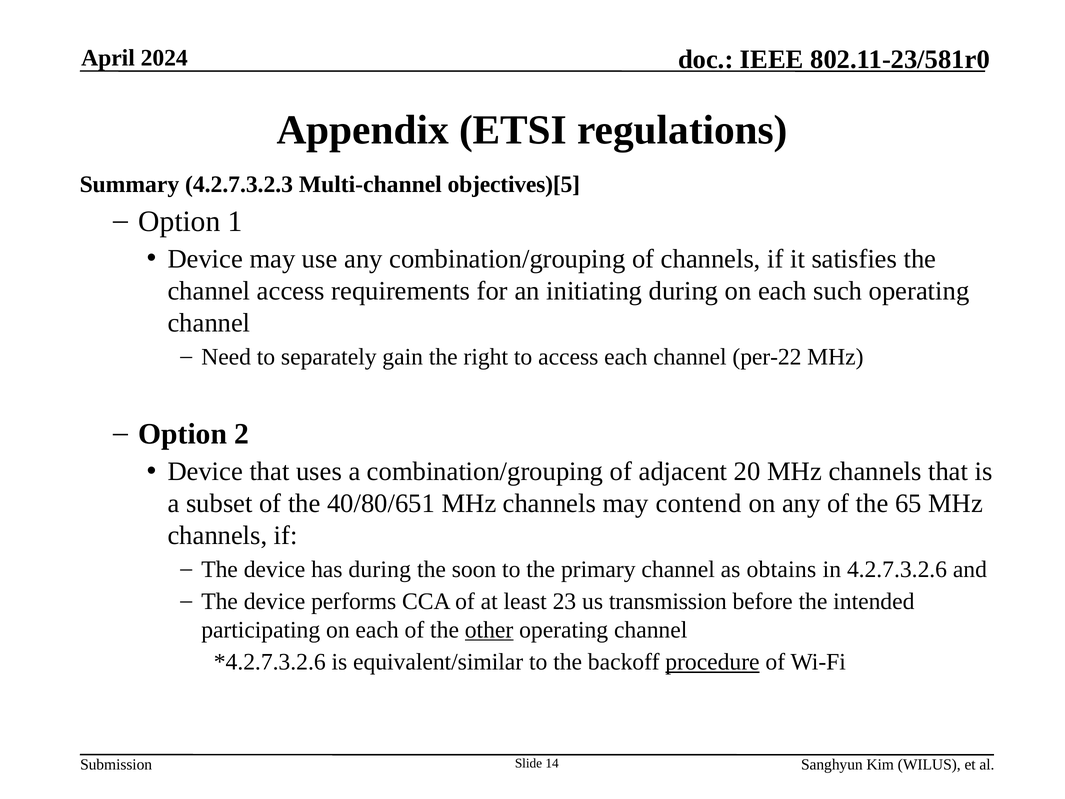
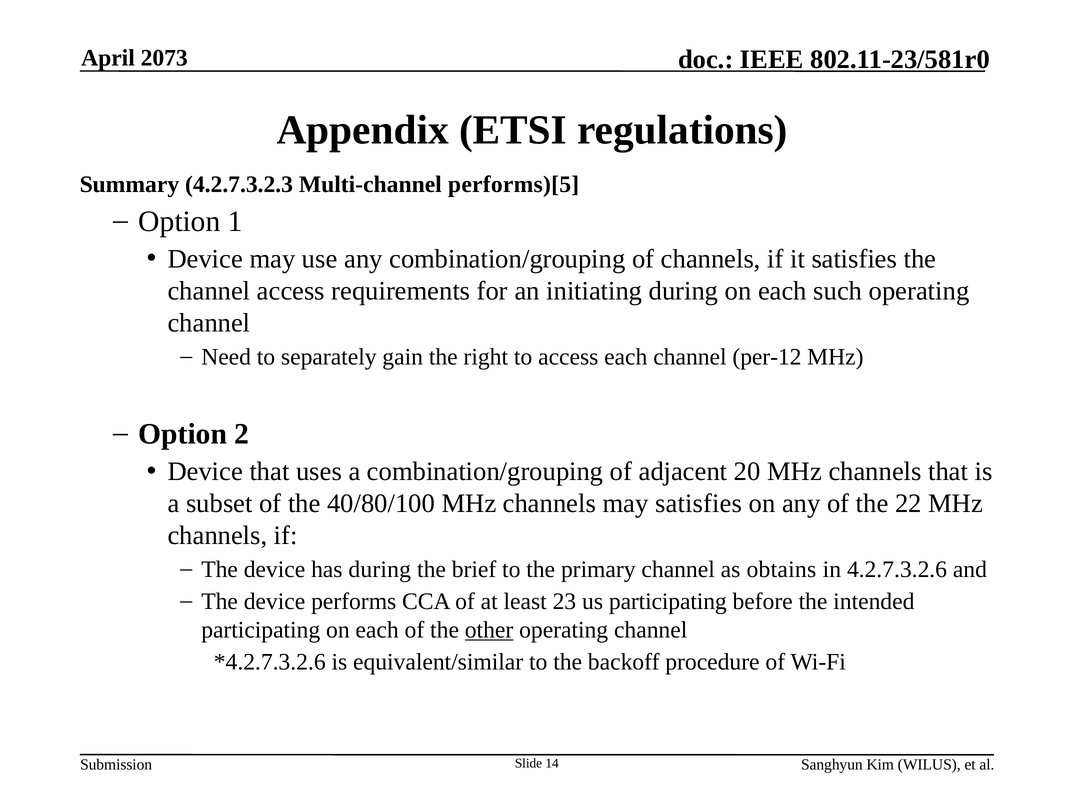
2024: 2024 -> 2073
objectives)[5: objectives)[5 -> performs)[5
per-22: per-22 -> per-12
40/80/651: 40/80/651 -> 40/80/100
may contend: contend -> satisfies
65: 65 -> 22
soon: soon -> brief
us transmission: transmission -> participating
procedure underline: present -> none
